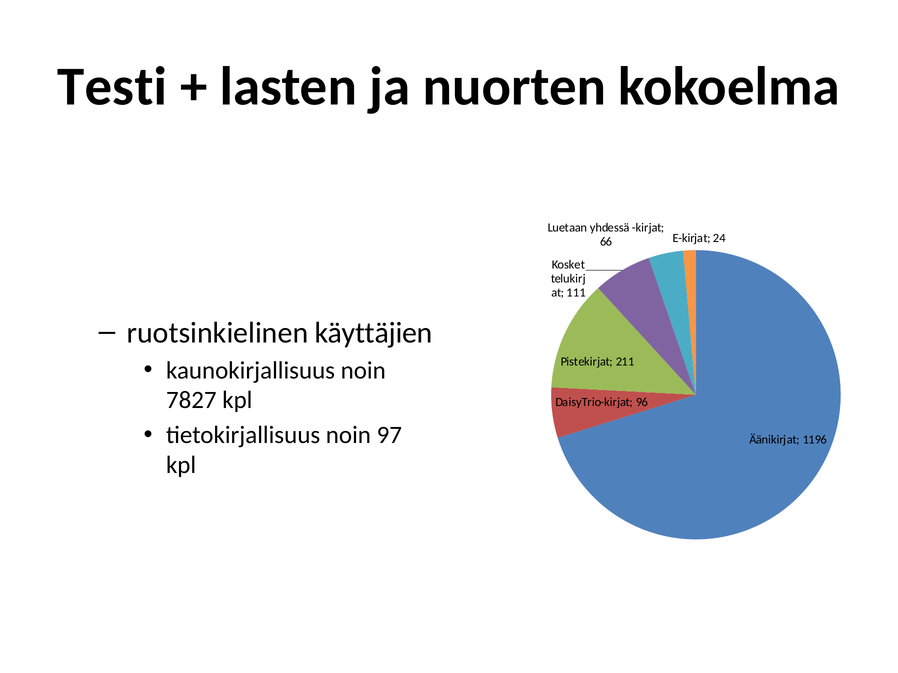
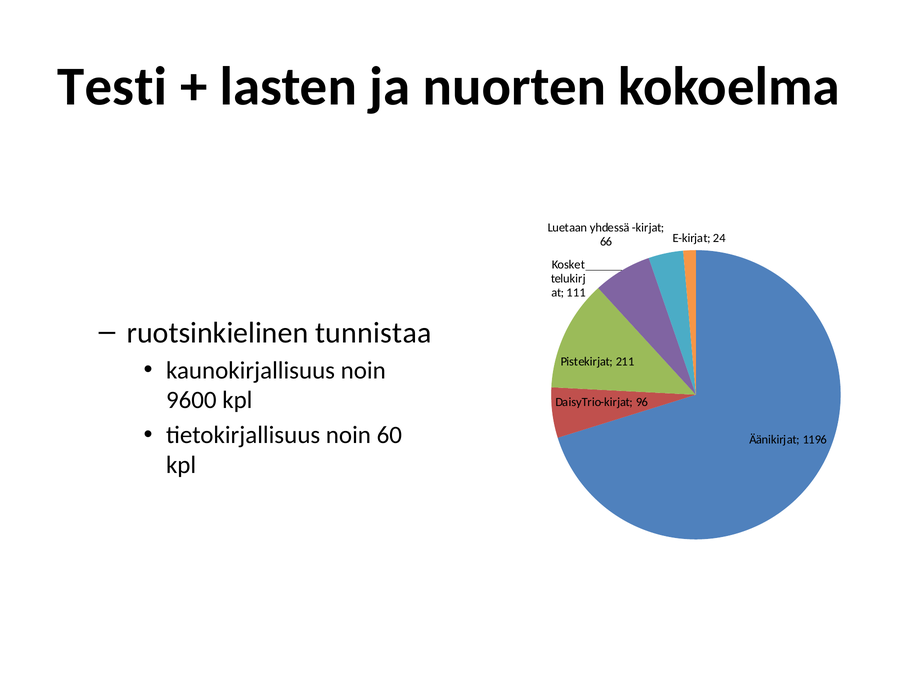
käyttäjien: käyttäjien -> tunnistaa
7827: 7827 -> 9600
97: 97 -> 60
